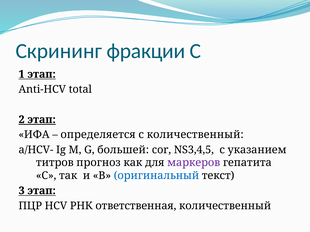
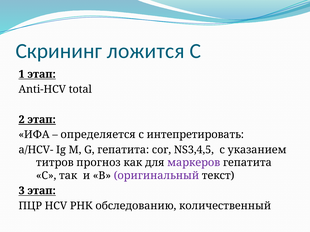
фракции: фракции -> ложится
с количественный: количественный -> интепретировать
G большей: большей -> гепатита
оригинальный colour: blue -> purple
ответственная: ответственная -> обследованию
